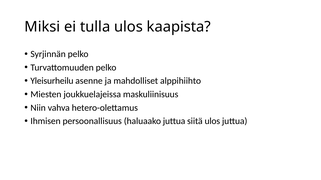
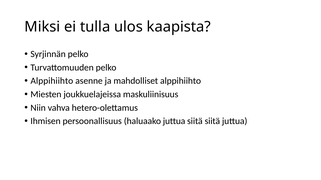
Yleisurheilu at (52, 81): Yleisurheilu -> Alppihiihto
siitä ulos: ulos -> siitä
